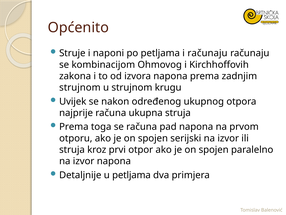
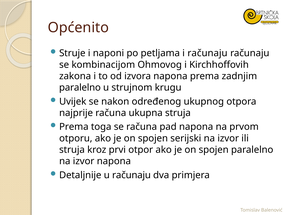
strujnom at (80, 87): strujnom -> paralelno
u petljama: petljama -> računaju
